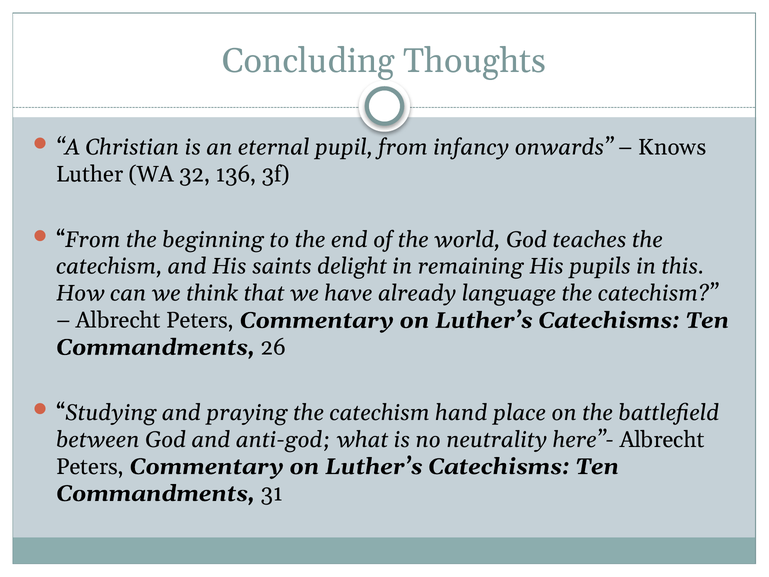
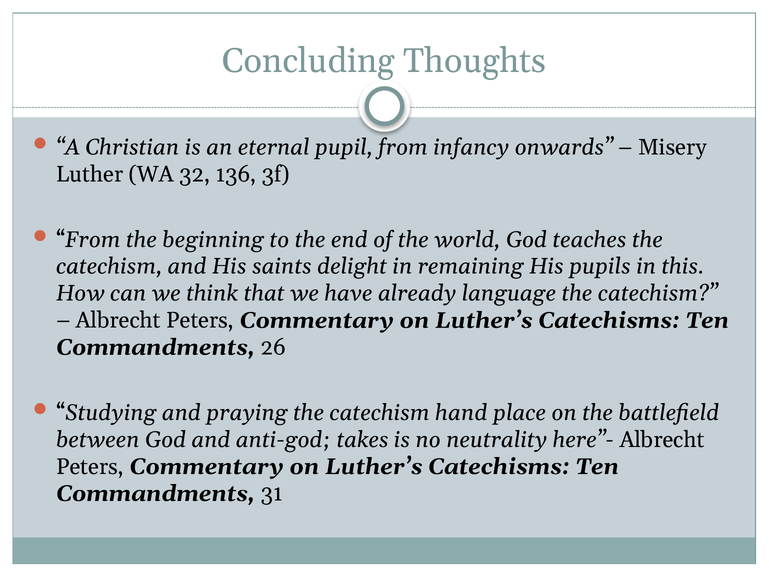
Knows: Knows -> Misery
what: what -> takes
